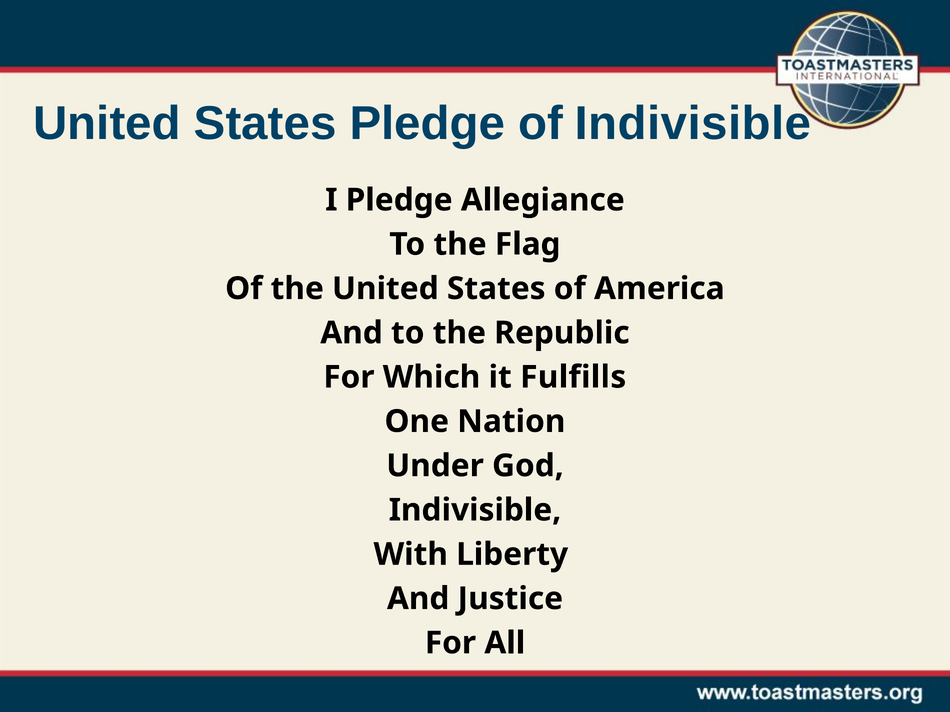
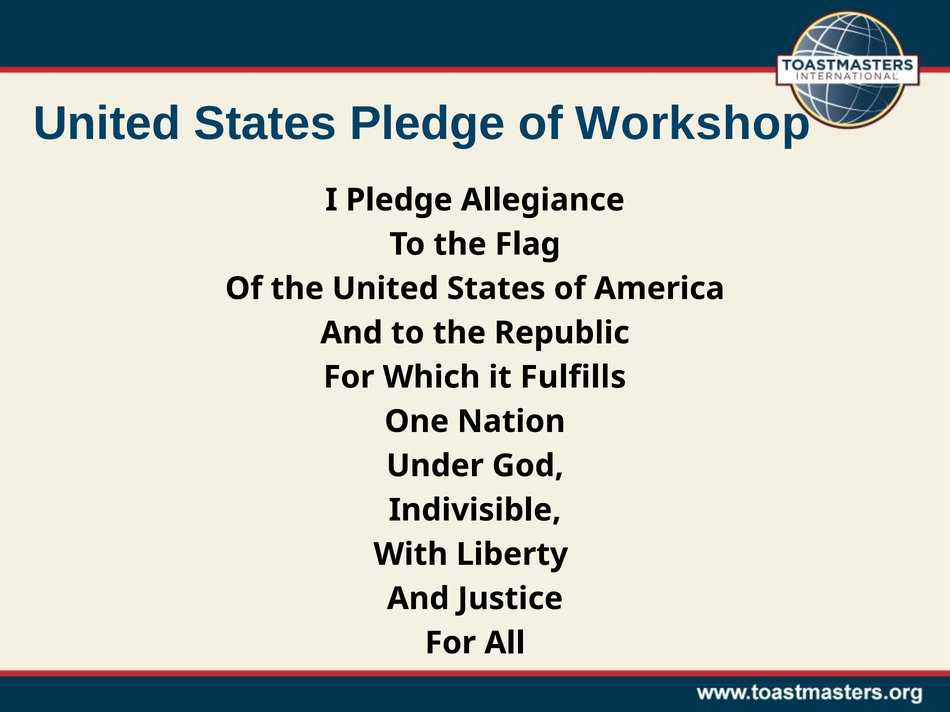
of Indivisible: Indivisible -> Workshop
